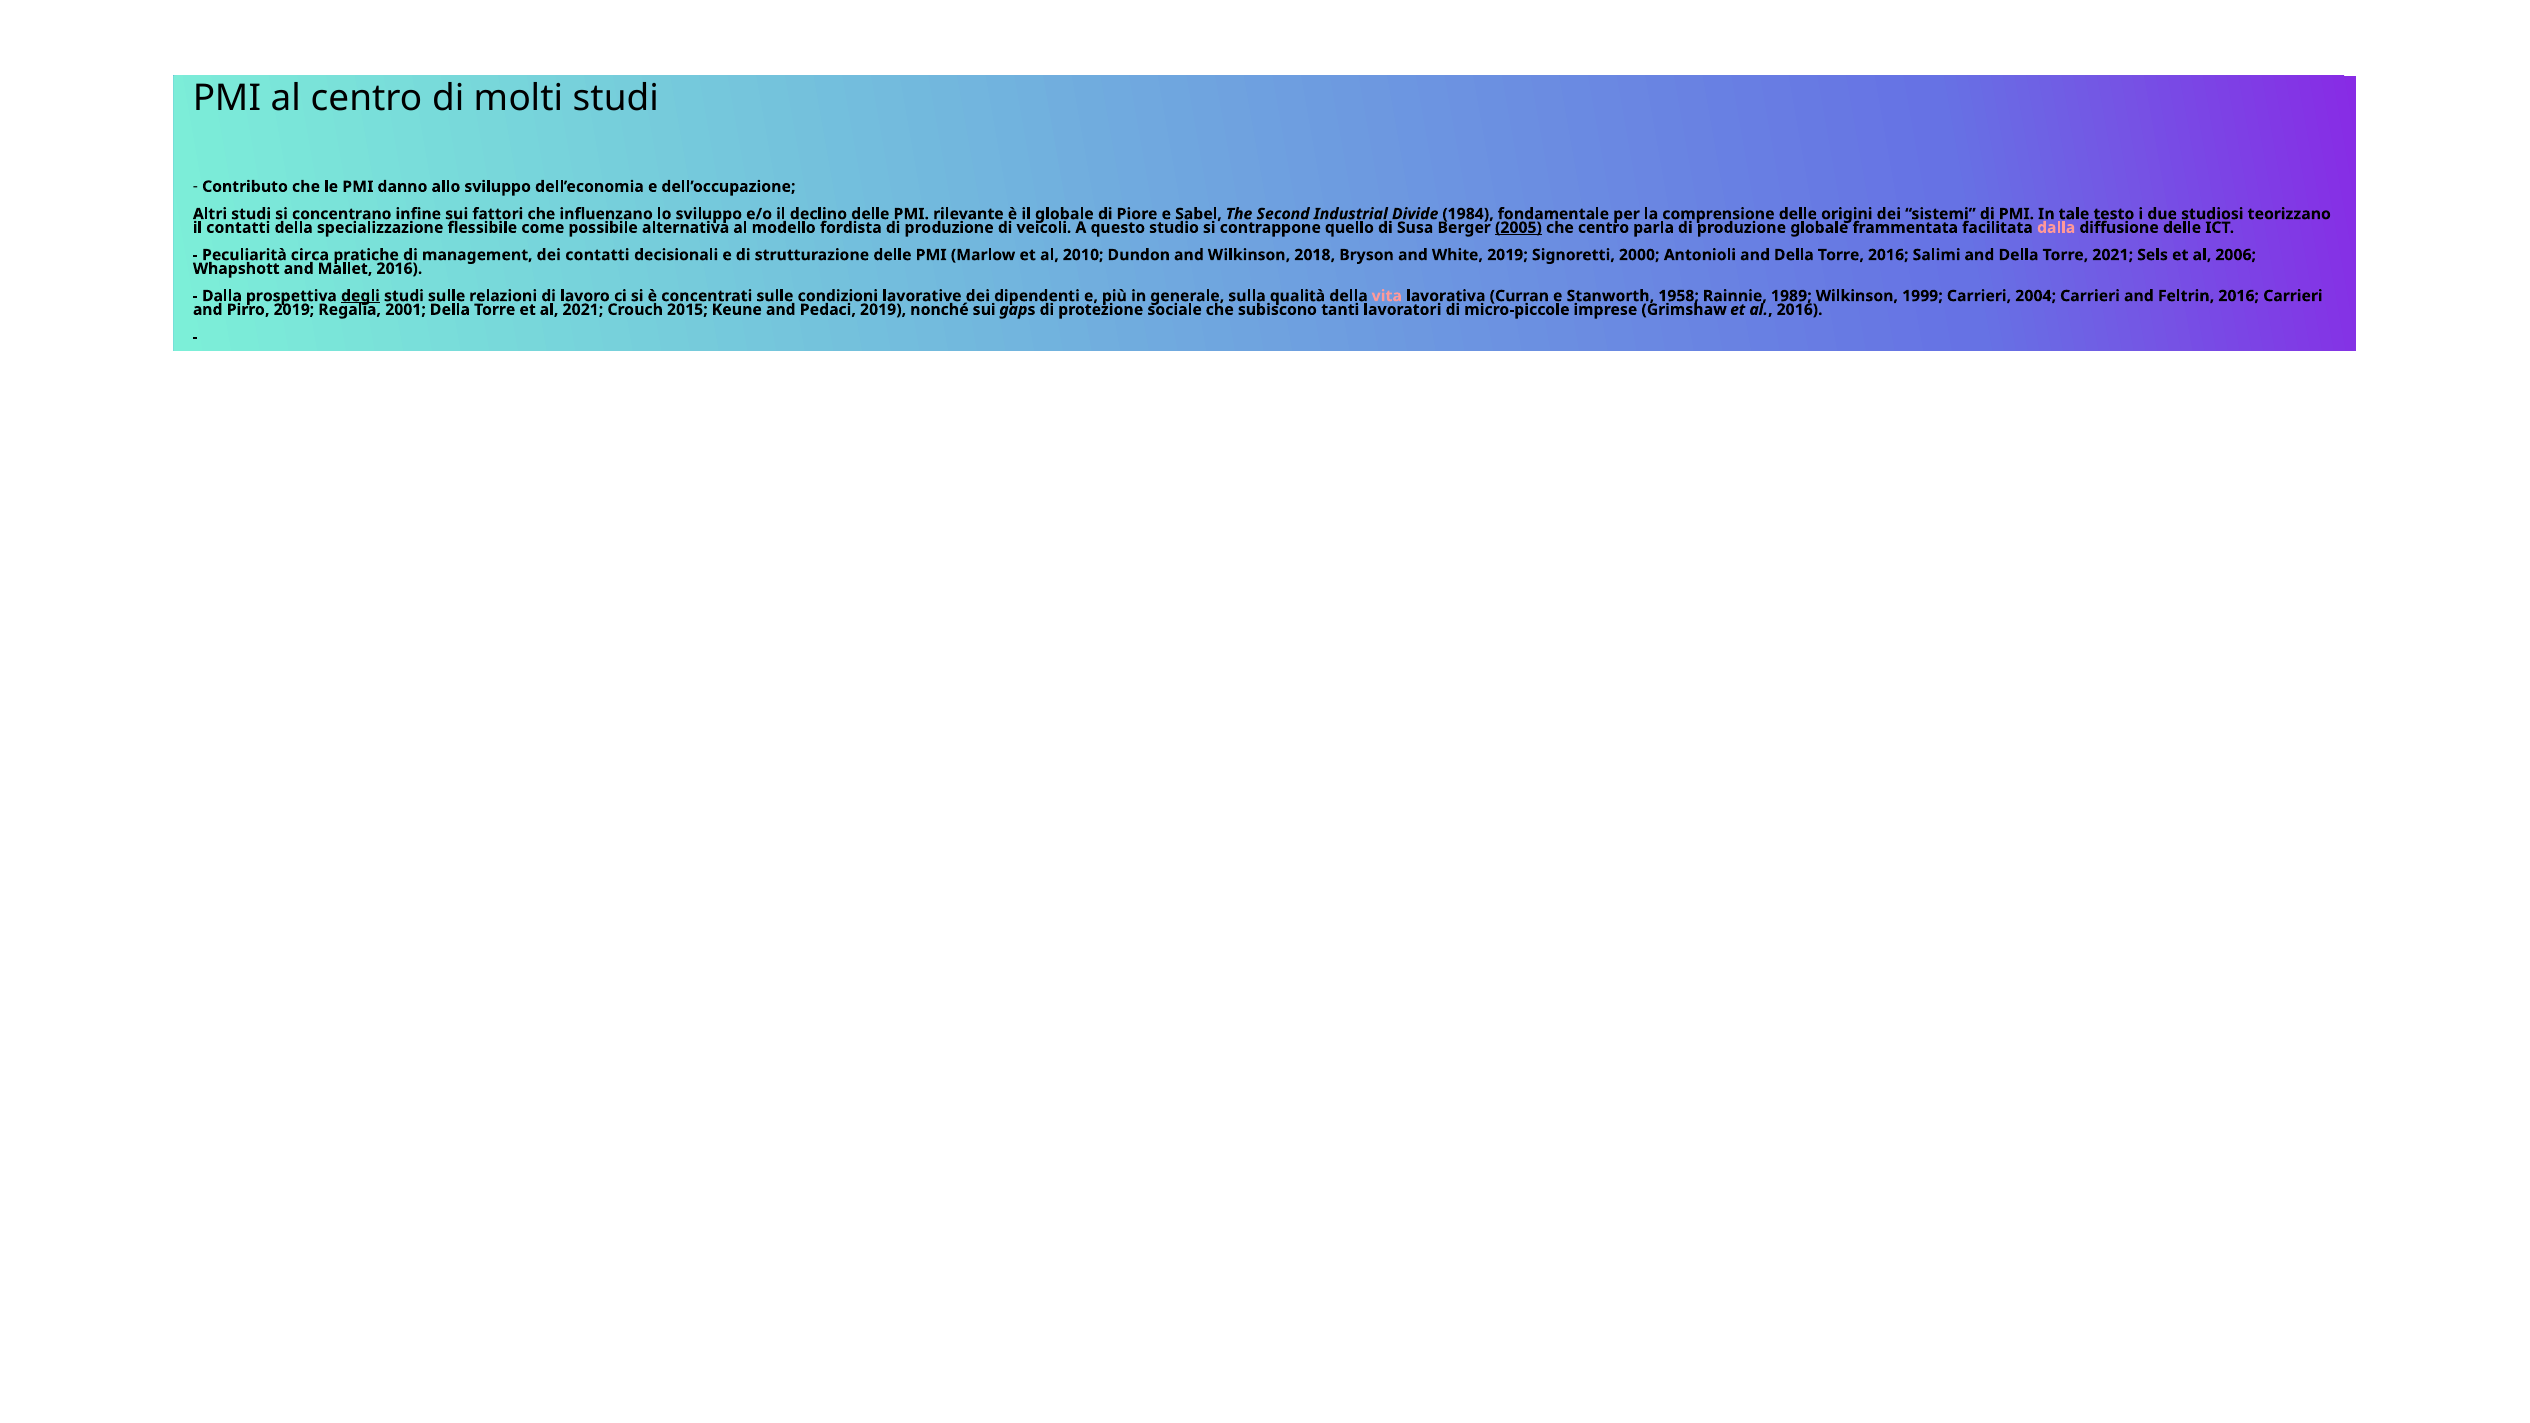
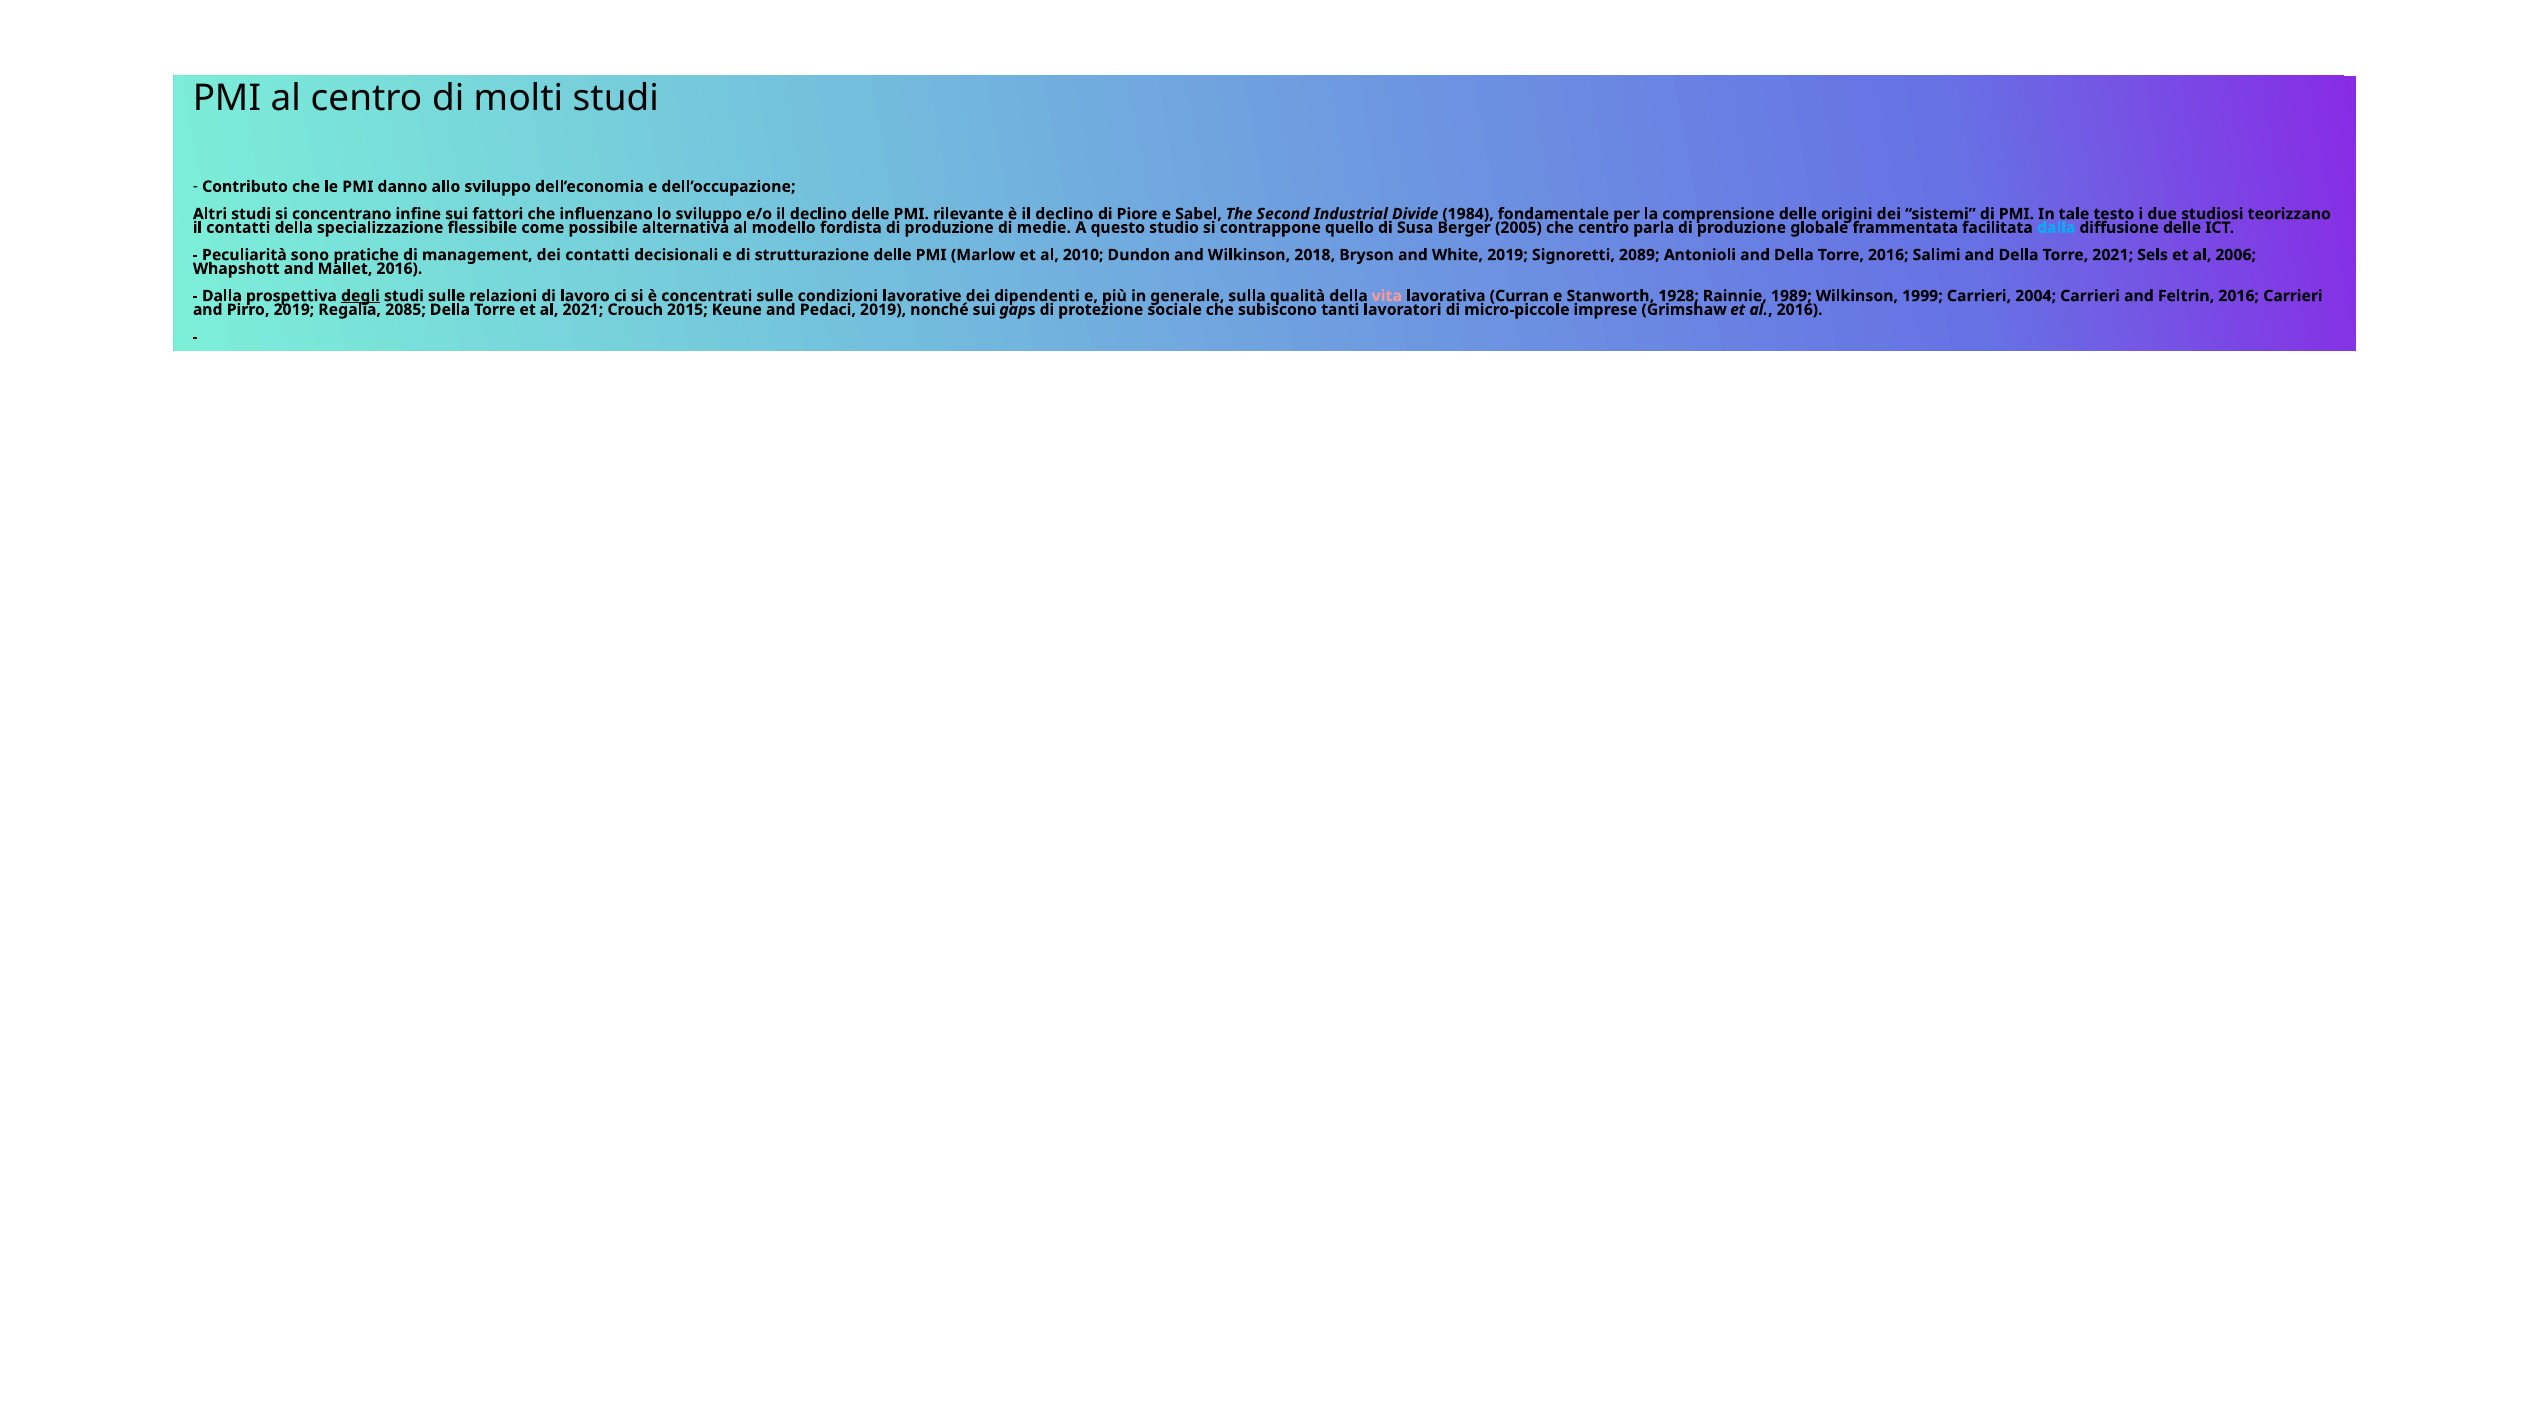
è il globale: globale -> declino
veicoli: veicoli -> medie
2005 underline: present -> none
dalla at (2056, 228) colour: pink -> light blue
circa: circa -> sono
2000: 2000 -> 2089
1958: 1958 -> 1928
2001: 2001 -> 2085
